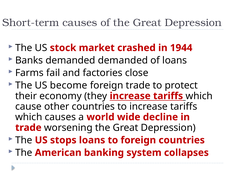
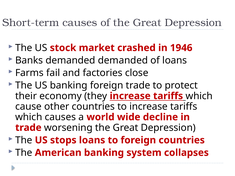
1944: 1944 -> 1946
US become: become -> banking
